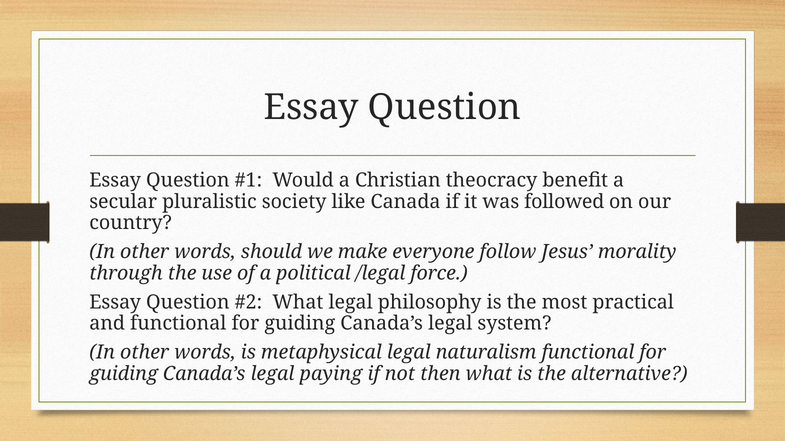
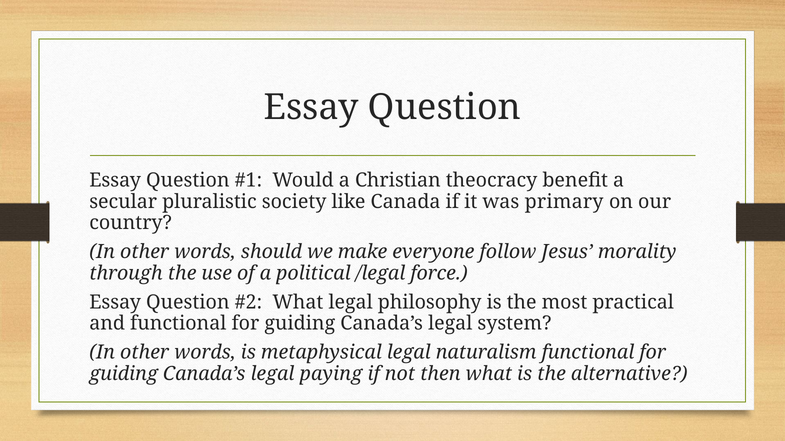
followed: followed -> primary
